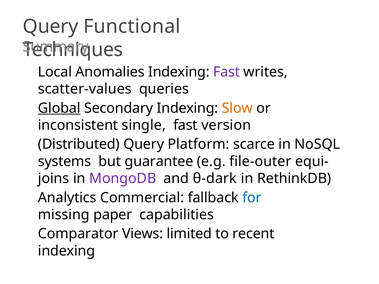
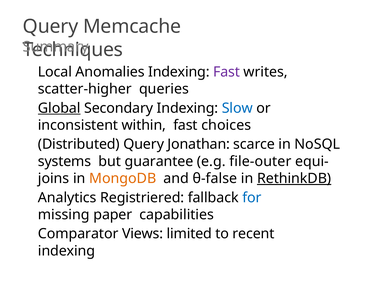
Functional: Functional -> Memcache
scatter-values: scatter-values -> scatter-higher
Slow colour: orange -> blue
single: single -> within
version: version -> choices
Platform: Platform -> Jonathan
MongoDB colour: purple -> orange
θ-dark: θ-dark -> θ-false
RethinkDB underline: none -> present
Commercial: Commercial -> Registriered
